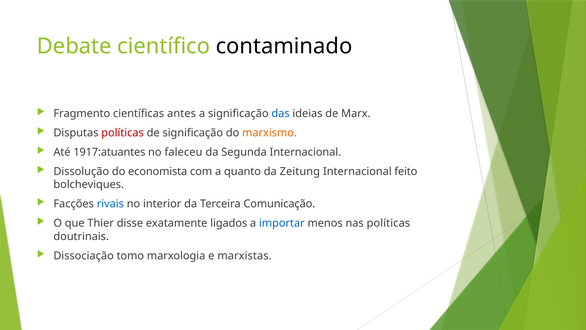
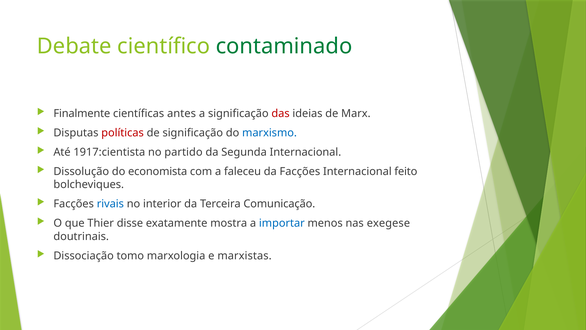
contaminado colour: black -> green
Fragmento: Fragmento -> Finalmente
das colour: blue -> red
marxismo colour: orange -> blue
1917:atuantes: 1917:atuantes -> 1917:cientista
faleceu: faleceu -> partido
quanto: quanto -> faleceu
da Zeitung: Zeitung -> Facções
ligados: ligados -> mostra
nas políticas: políticas -> exegese
